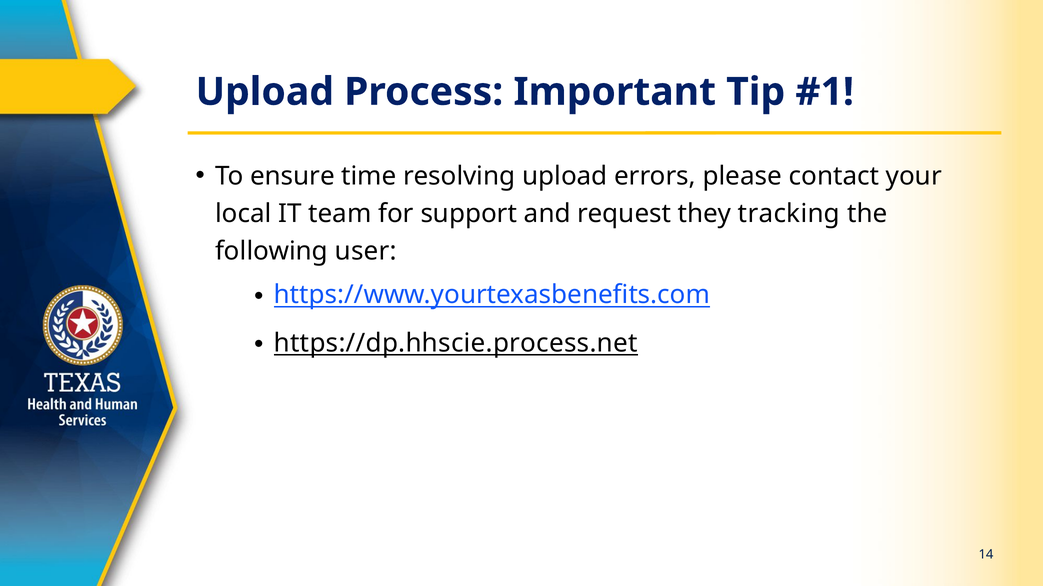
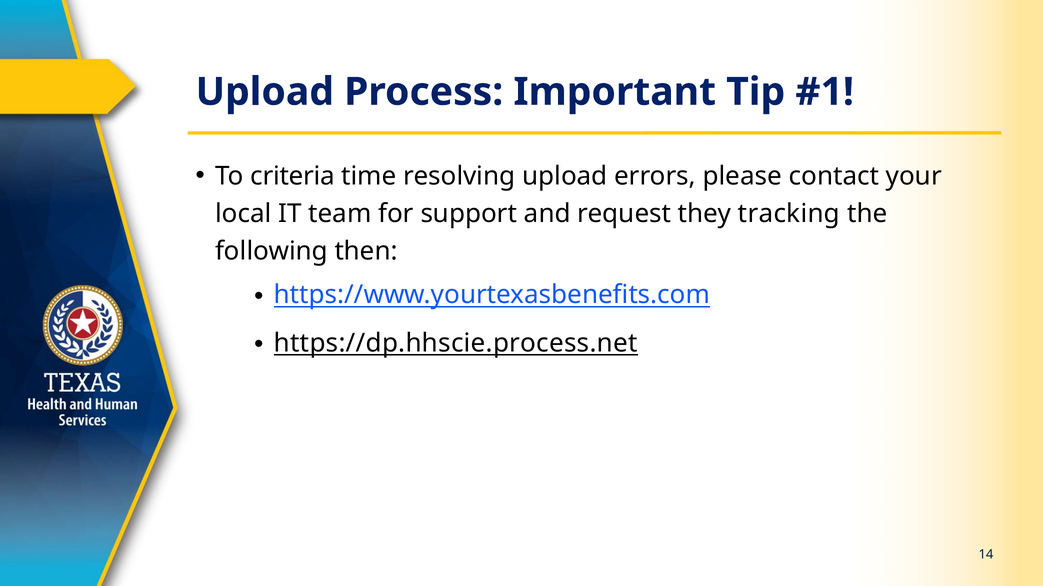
ensure: ensure -> criteria
user: user -> then
